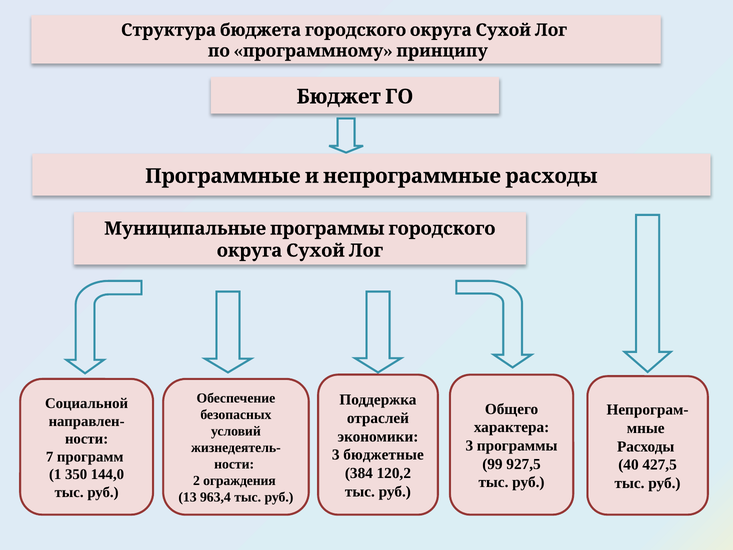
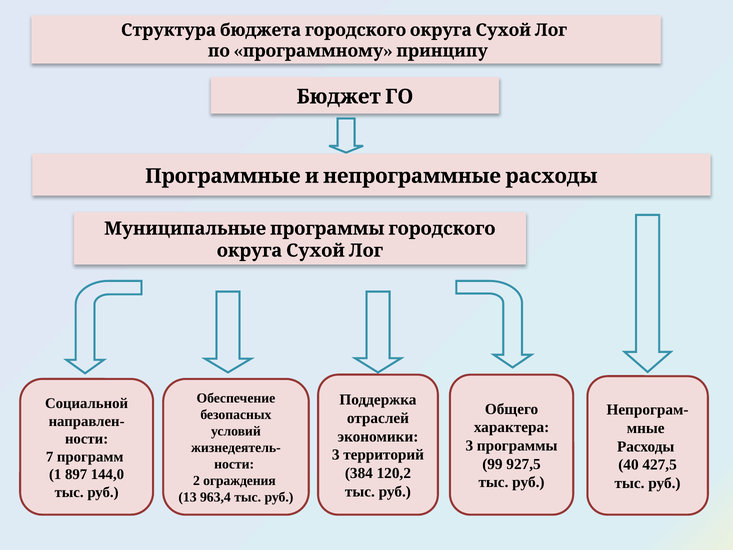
бюджетные: бюджетные -> территорий
350: 350 -> 897
